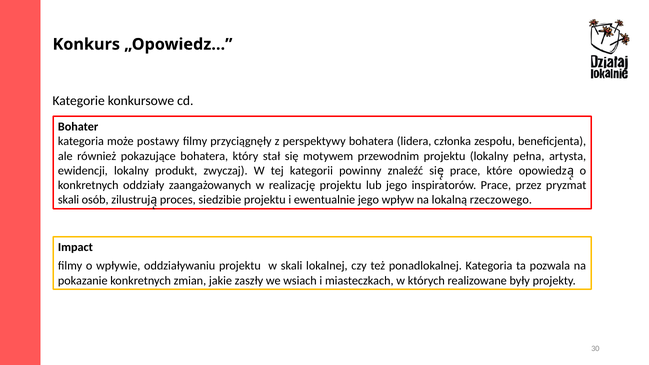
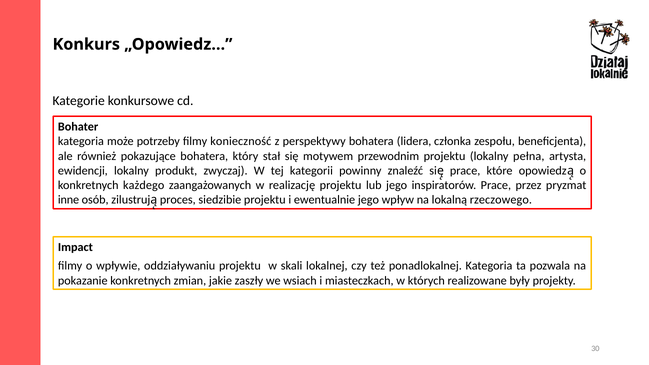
postawy: postawy -> potrzeby
przyciągnęły: przyciągnęły -> konieczność
oddziały: oddziały -> każdego
skali at (69, 200): skali -> inne
